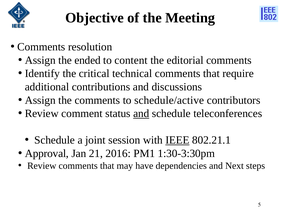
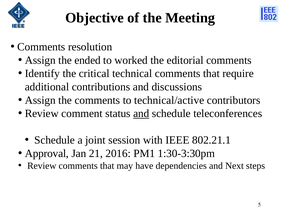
content: content -> worked
schedule/active: schedule/active -> technical/active
IEEE underline: present -> none
